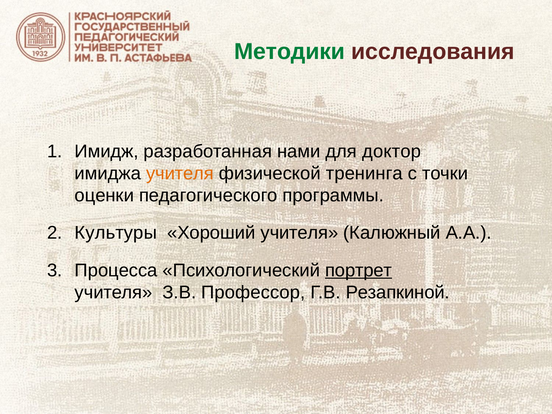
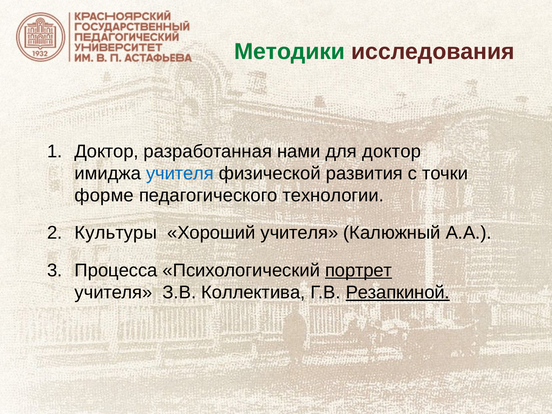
Имидж at (107, 151): Имидж -> Доктор
учителя at (180, 173) colour: orange -> blue
тренинга: тренинга -> развития
оценки: оценки -> форме
программы: программы -> технологии
Профессор: Профессор -> Коллектива
Резапкиной underline: none -> present
